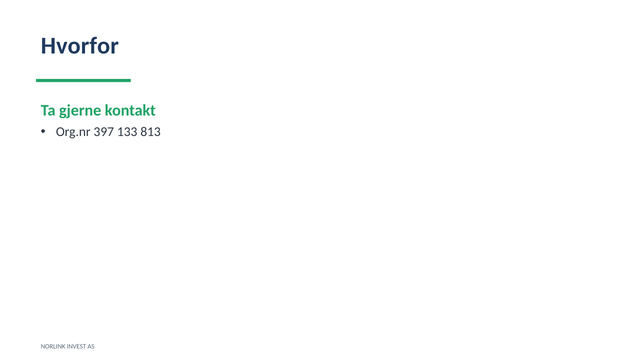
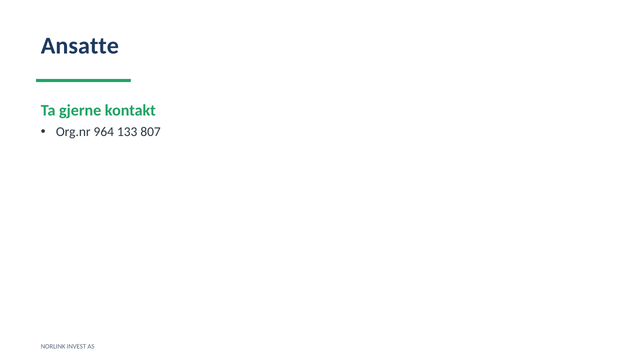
Hvorfor: Hvorfor -> Ansatte
397: 397 -> 964
813: 813 -> 807
